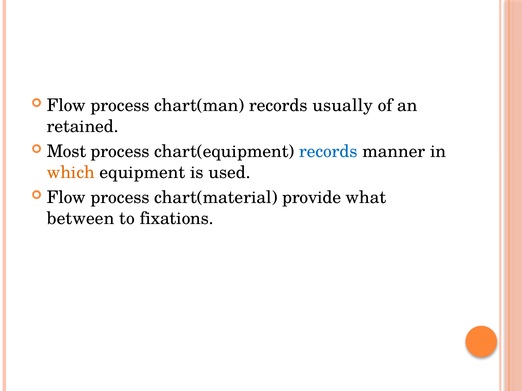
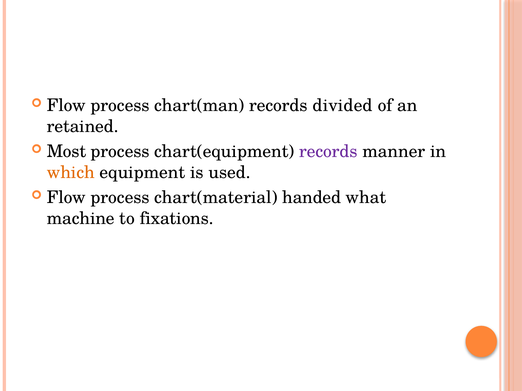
usually: usually -> divided
records at (328, 152) colour: blue -> purple
provide: provide -> handed
between: between -> machine
